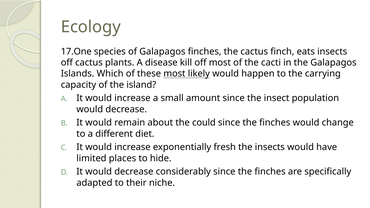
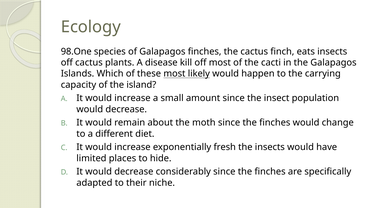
17.One: 17.One -> 98.One
could: could -> moth
